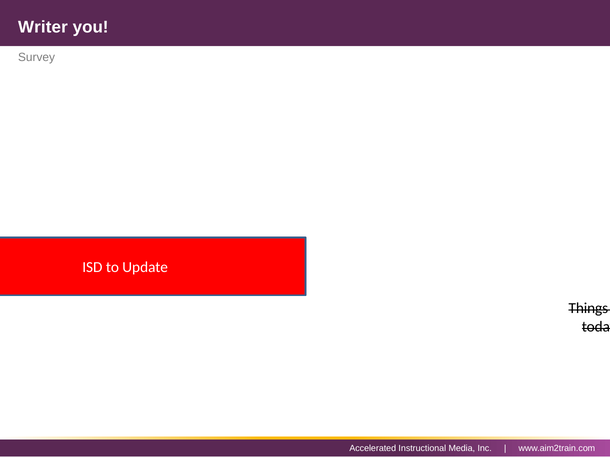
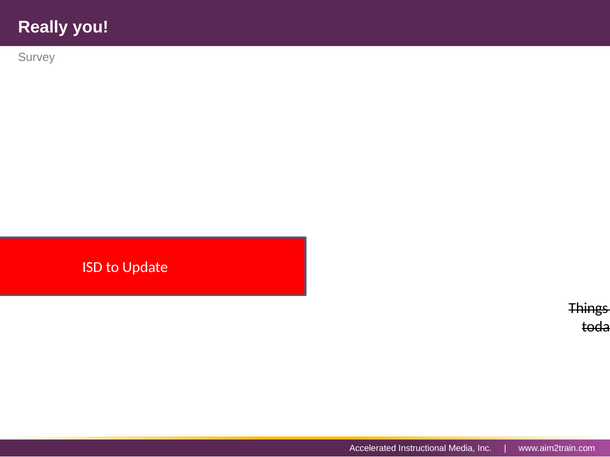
Writer: Writer -> Really
